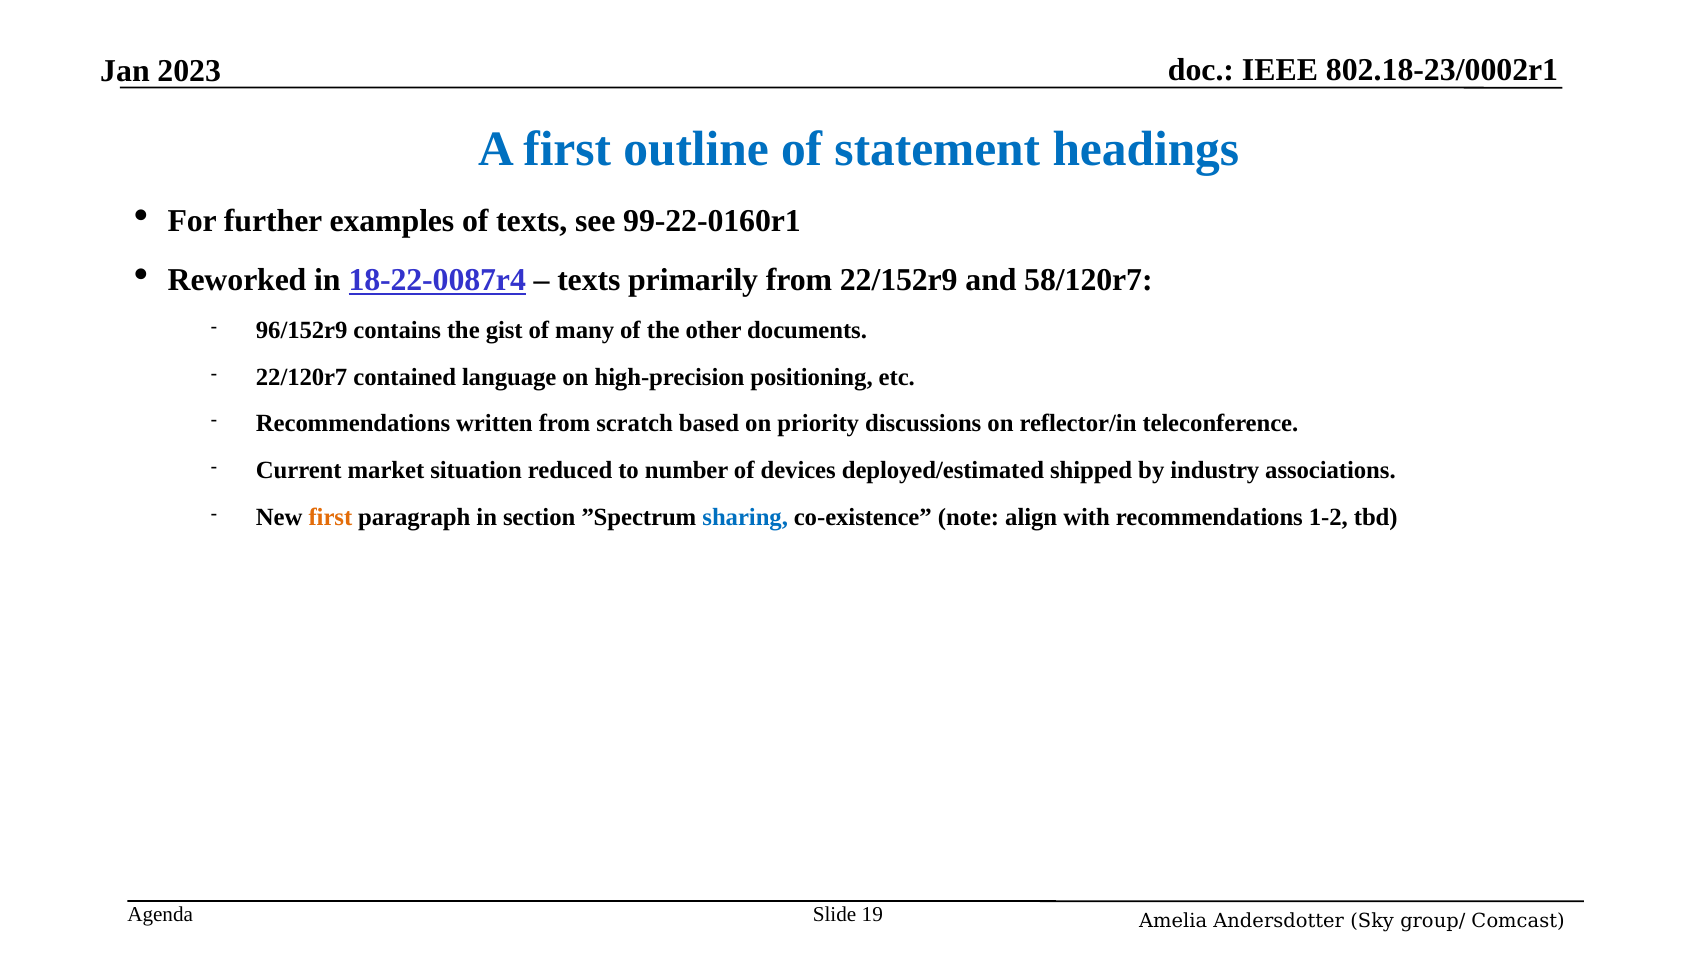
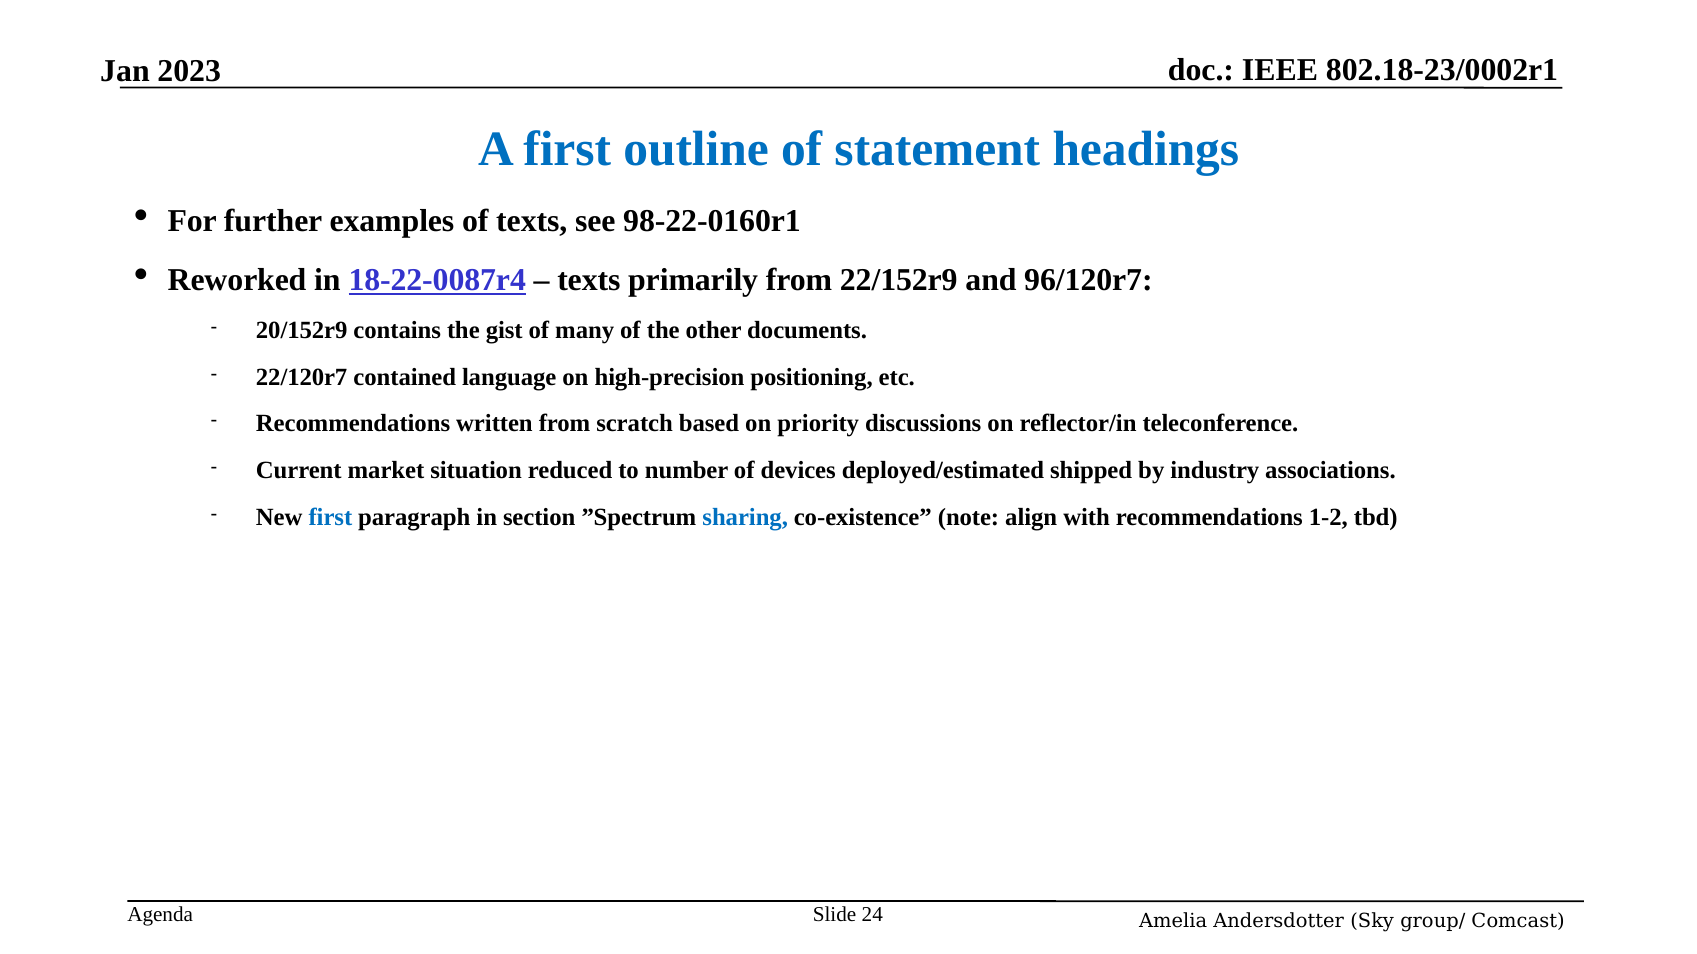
99-22-0160r1: 99-22-0160r1 -> 98-22-0160r1
58/120r7: 58/120r7 -> 96/120r7
96/152r9: 96/152r9 -> 20/152r9
first at (330, 518) colour: orange -> blue
19: 19 -> 24
